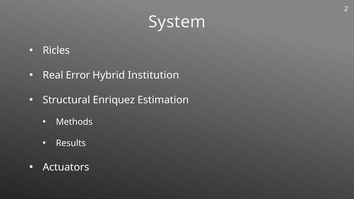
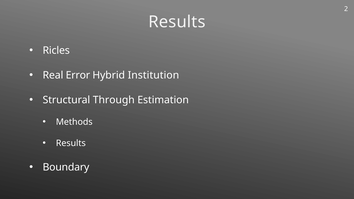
System at (177, 22): System -> Results
Enriquez: Enriquez -> Through
Actuators: Actuators -> Boundary
